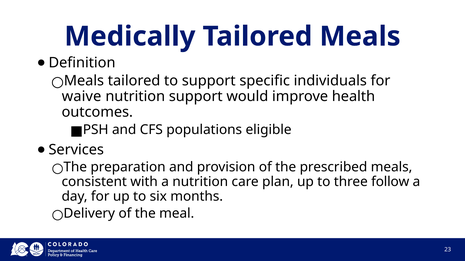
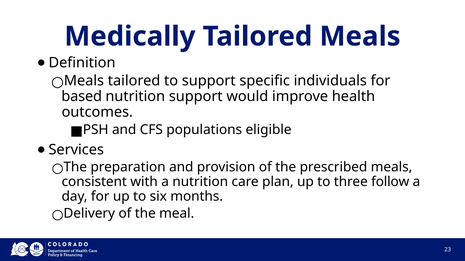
waive: waive -> based
